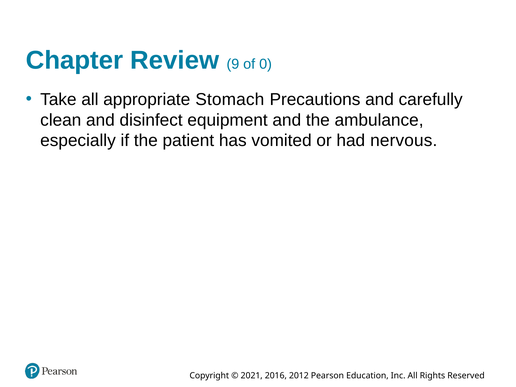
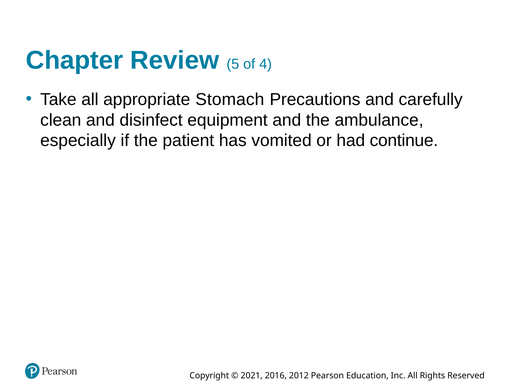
9: 9 -> 5
0: 0 -> 4
nervous: nervous -> continue
